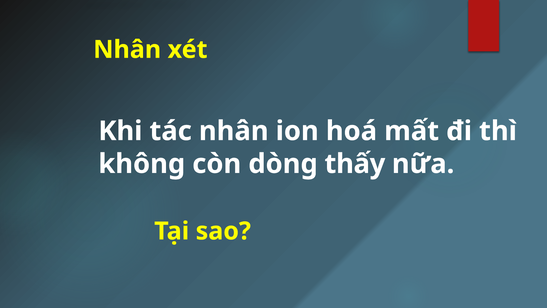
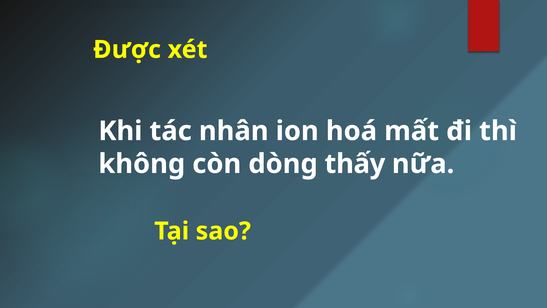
Nhân at (127, 50): Nhân -> Được
